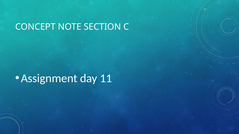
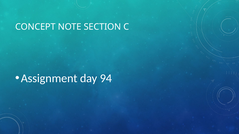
11: 11 -> 94
